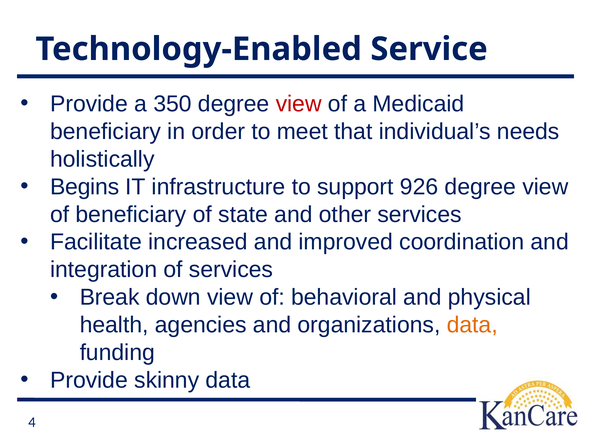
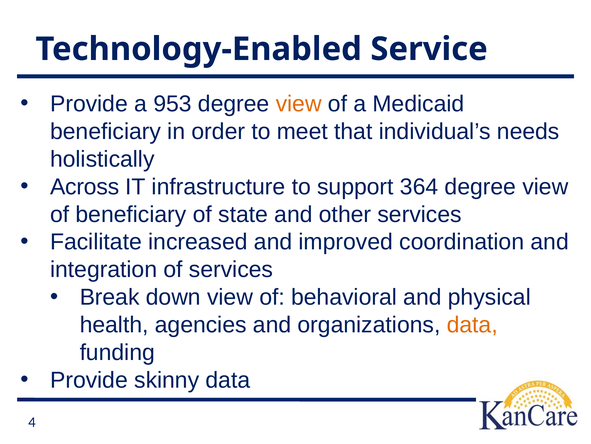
350: 350 -> 953
view at (299, 104) colour: red -> orange
Begins: Begins -> Across
926: 926 -> 364
